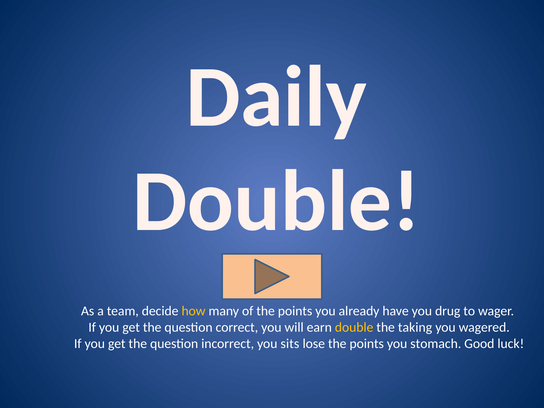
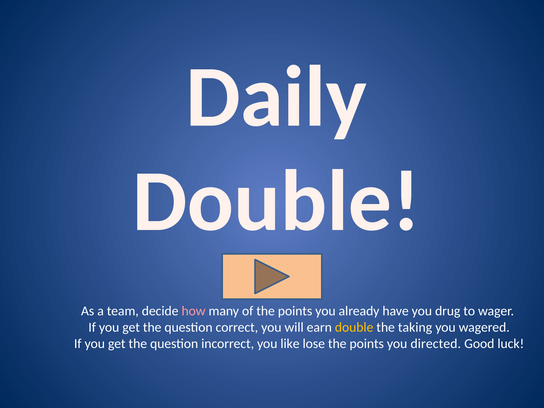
how colour: yellow -> pink
sits: sits -> like
stomach: stomach -> directed
